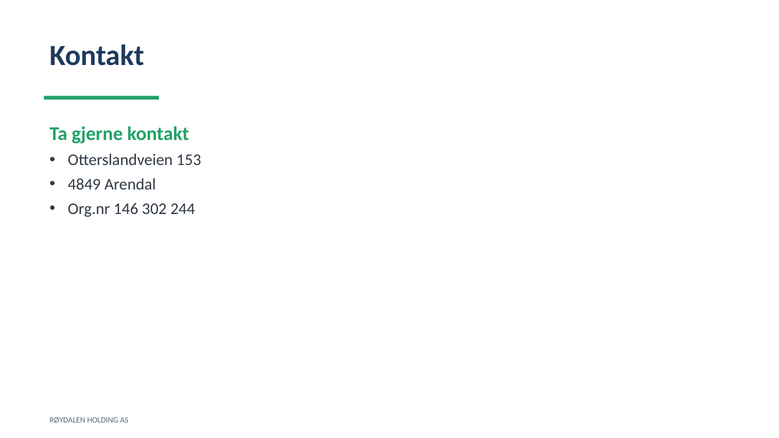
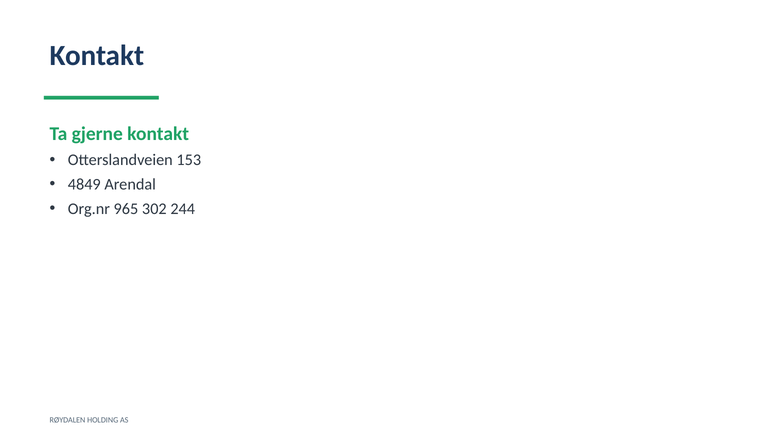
146: 146 -> 965
